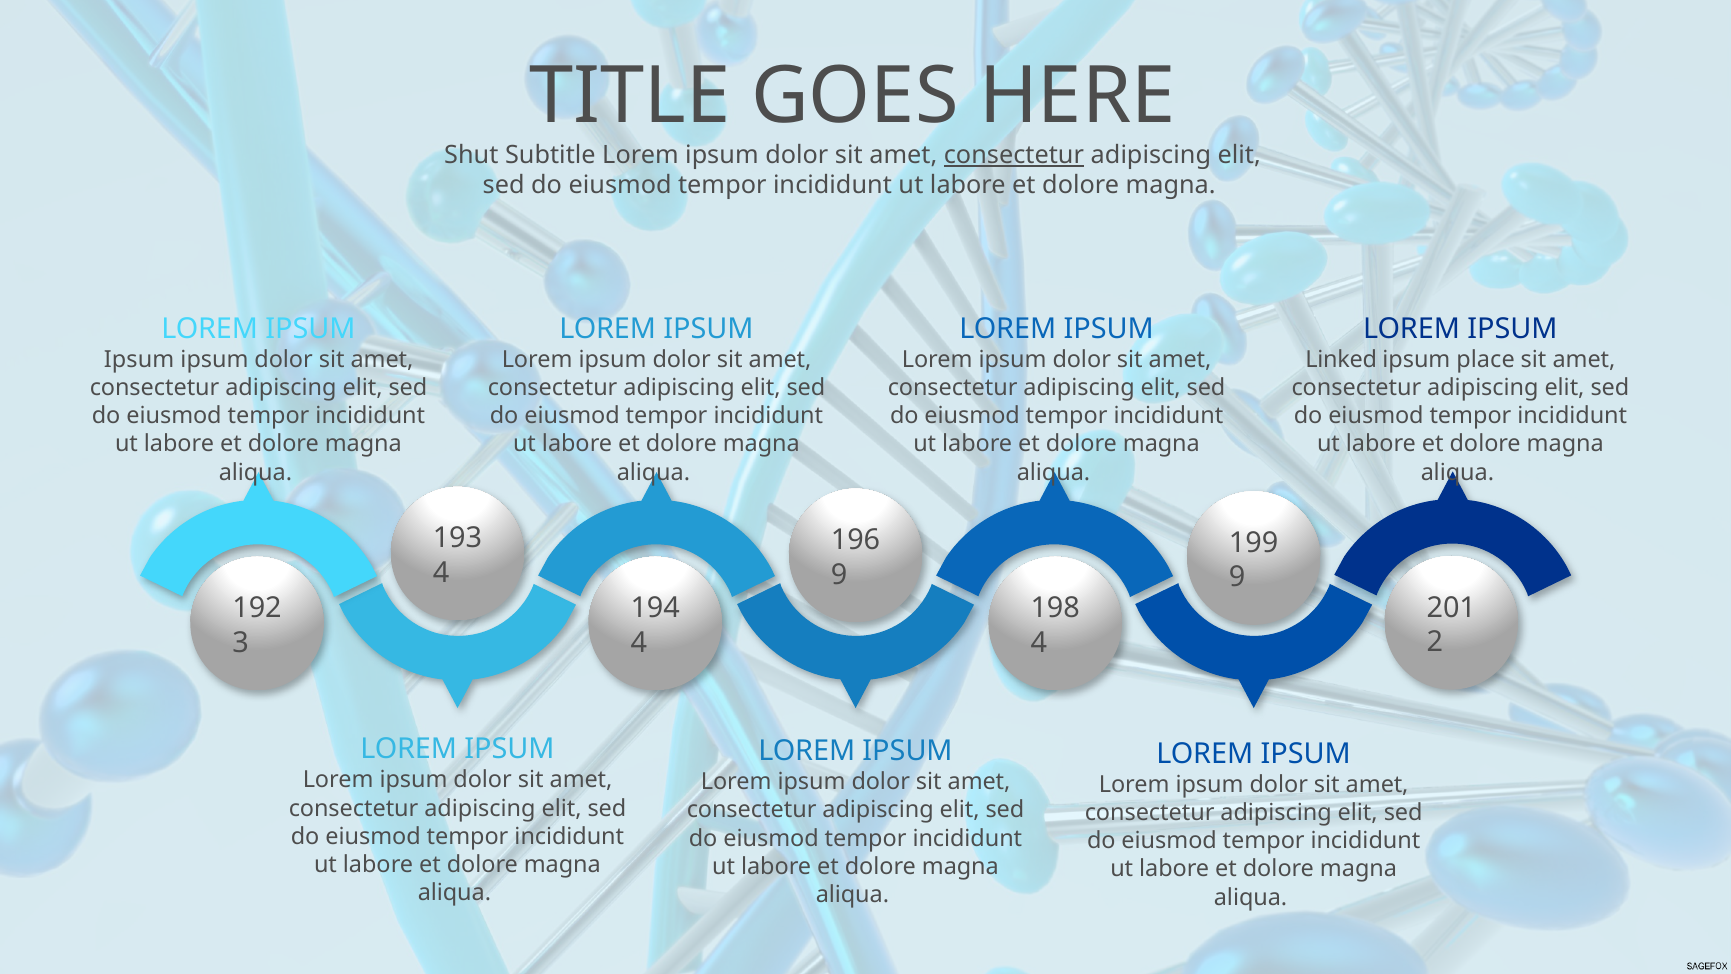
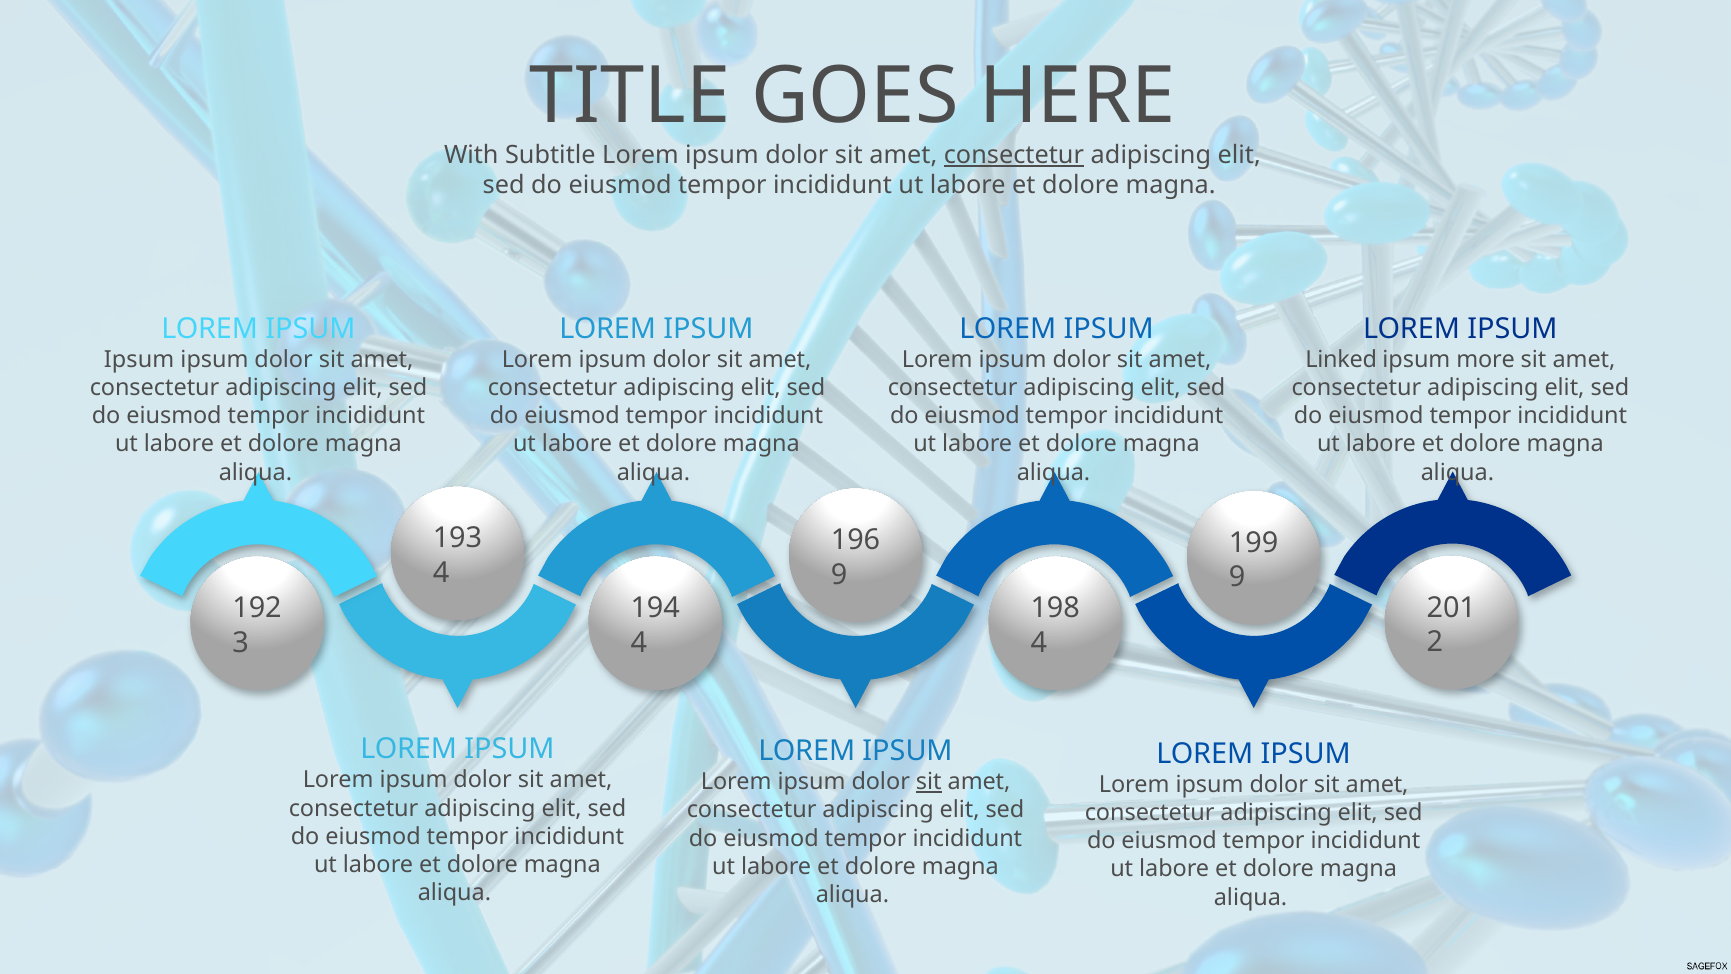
Shut: Shut -> With
place: place -> more
sit at (929, 782) underline: none -> present
